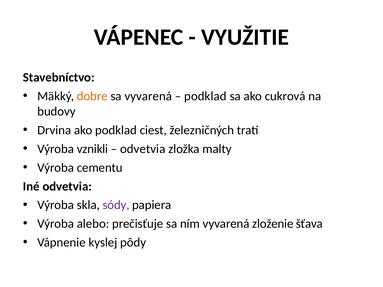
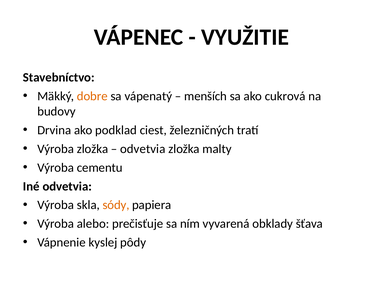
sa vyvarená: vyvarená -> vápenatý
podklad at (205, 96): podklad -> menších
Výroba vznikli: vznikli -> zložka
sódy colour: purple -> orange
zloženie: zloženie -> obklady
